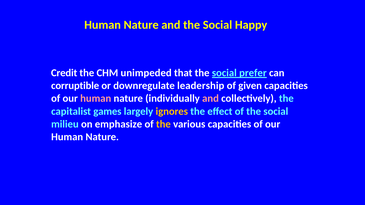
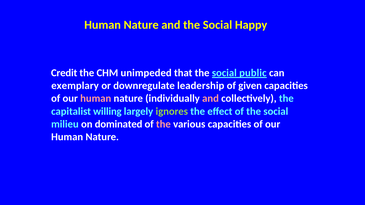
prefer: prefer -> public
corruptible: corruptible -> exemplary
games: games -> willing
ignores colour: yellow -> light green
emphasize: emphasize -> dominated
the at (163, 124) colour: yellow -> pink
